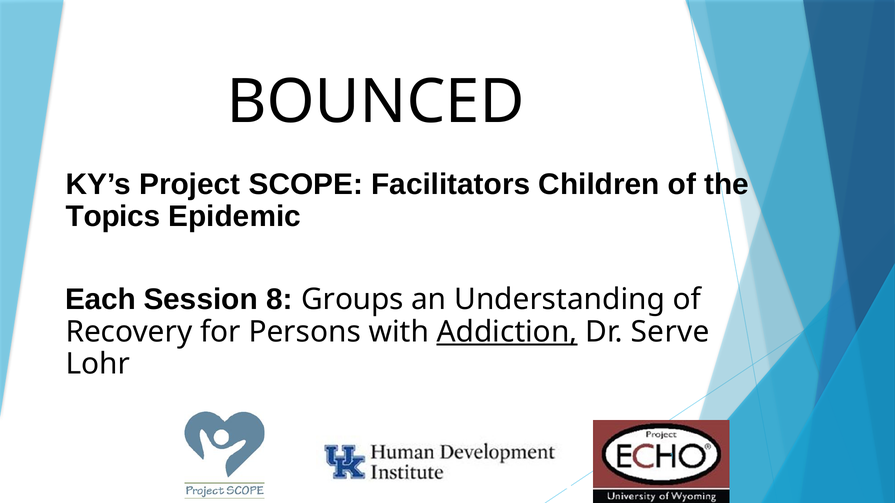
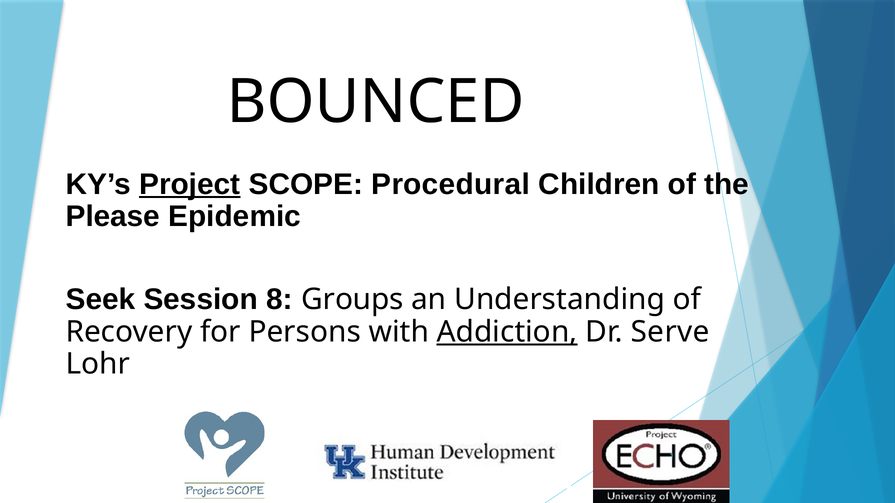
Project underline: none -> present
Facilitators: Facilitators -> Procedural
Topics: Topics -> Please
Each: Each -> Seek
